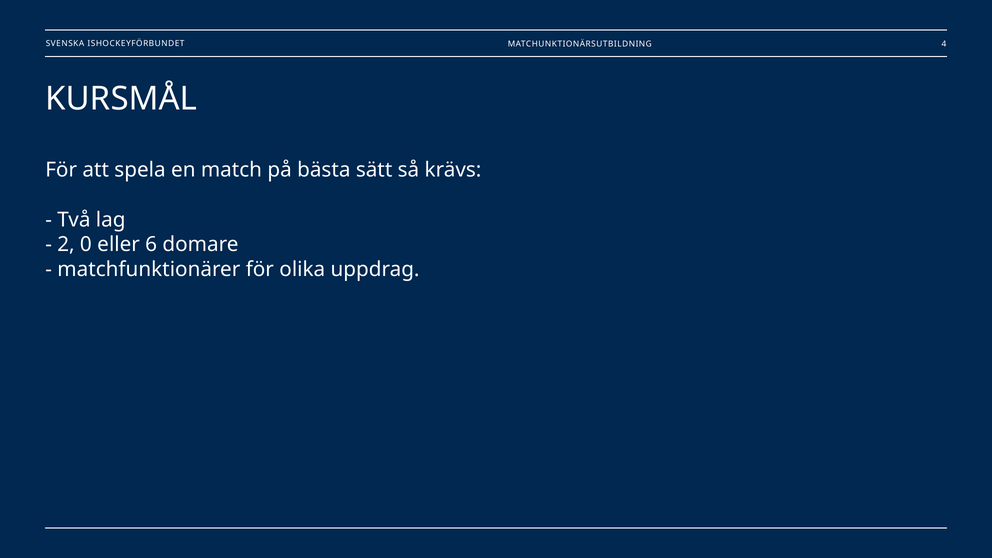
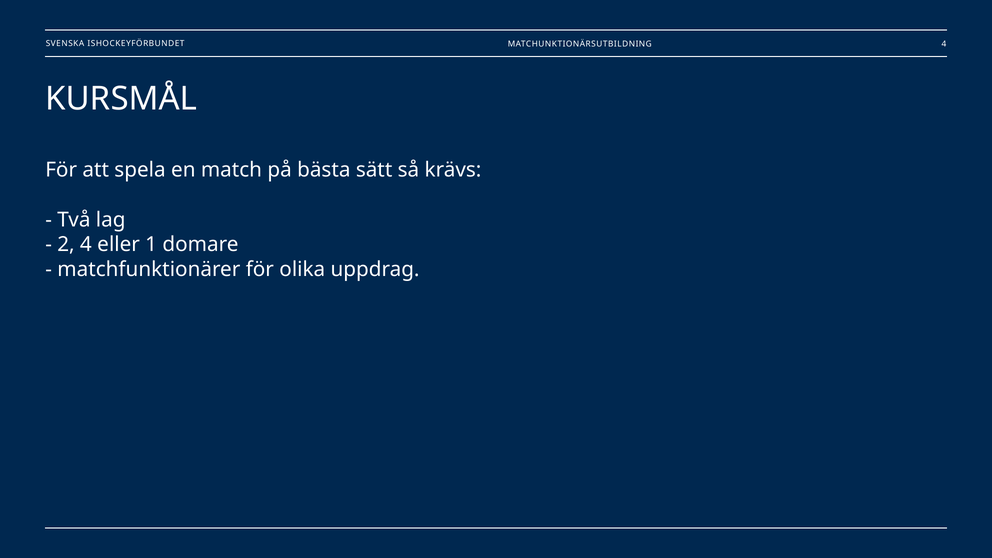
2 0: 0 -> 4
6: 6 -> 1
